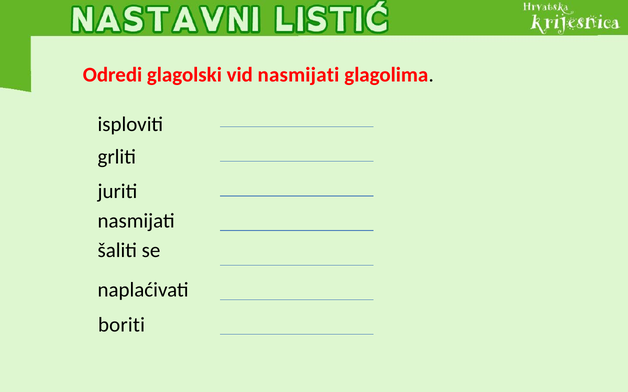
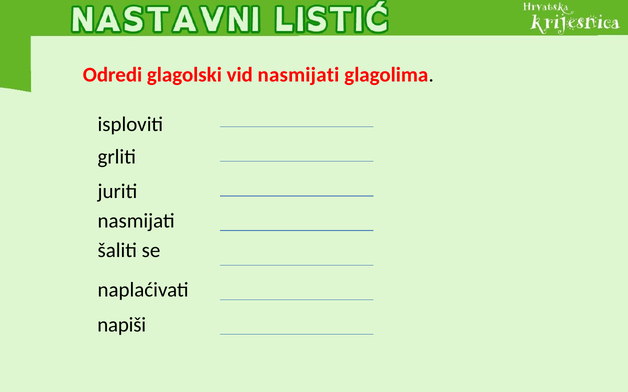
boriti: boriti -> napiši
